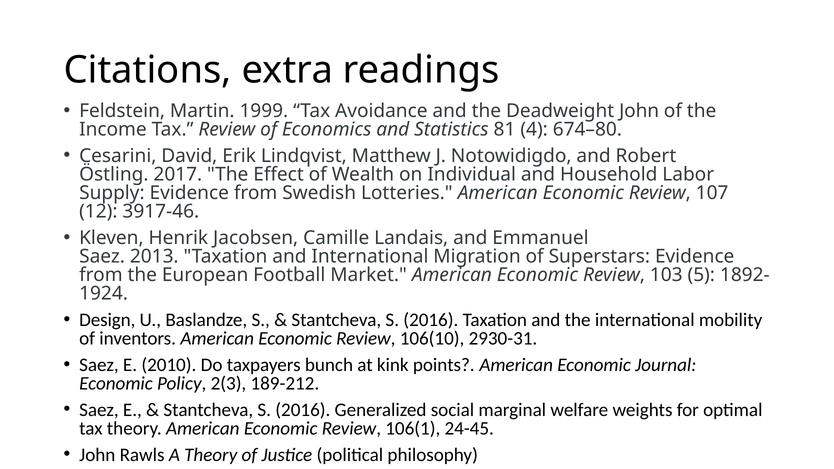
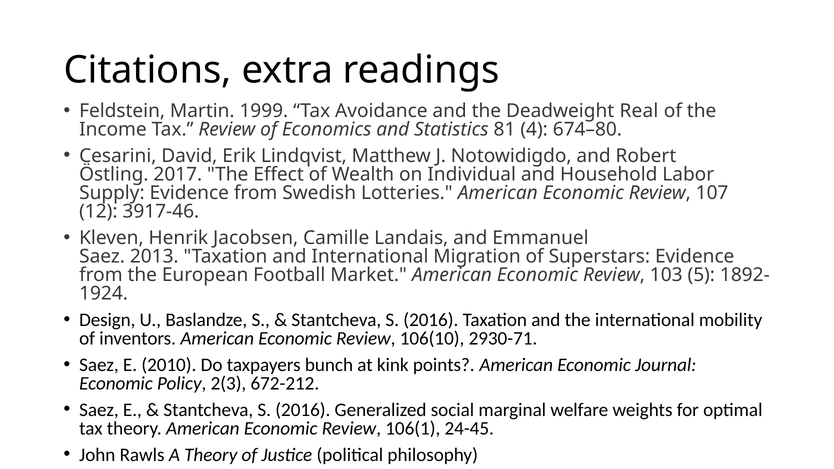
Deadweight John: John -> Real
2930-31: 2930-31 -> 2930-71
189-212: 189-212 -> 672-212
